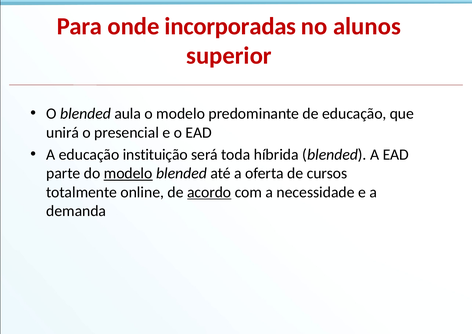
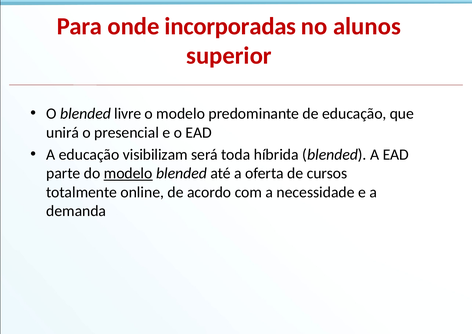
aula: aula -> livre
instituição: instituição -> visibilizam
acordo underline: present -> none
